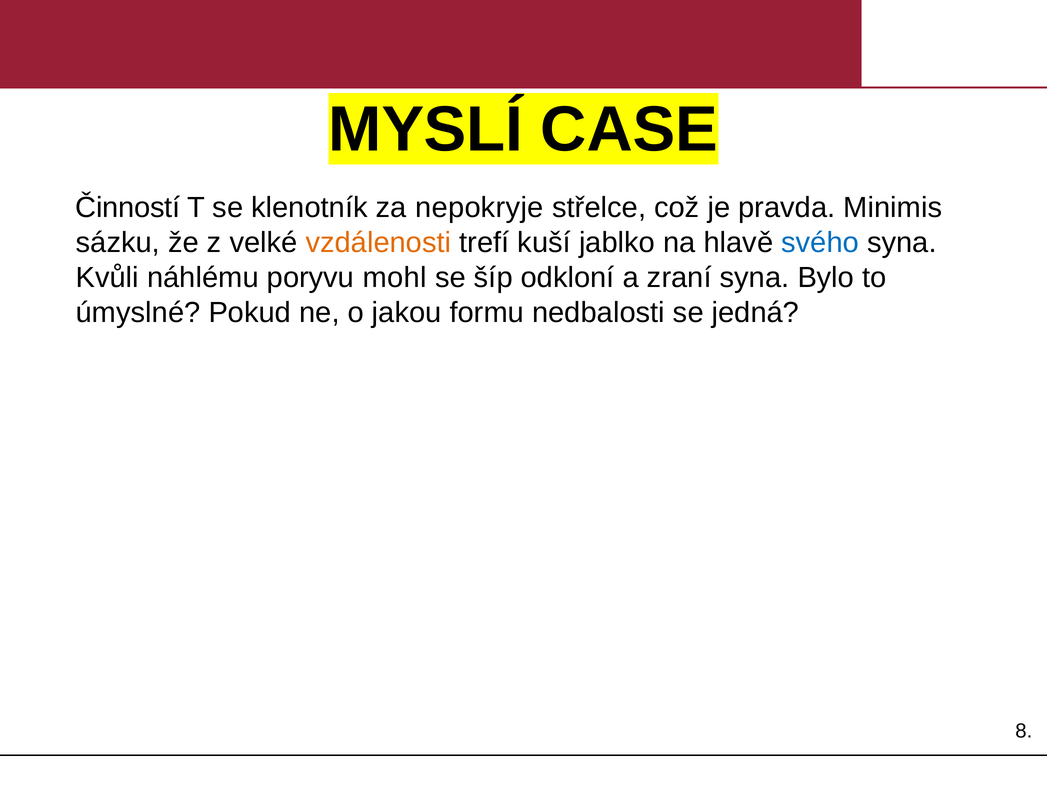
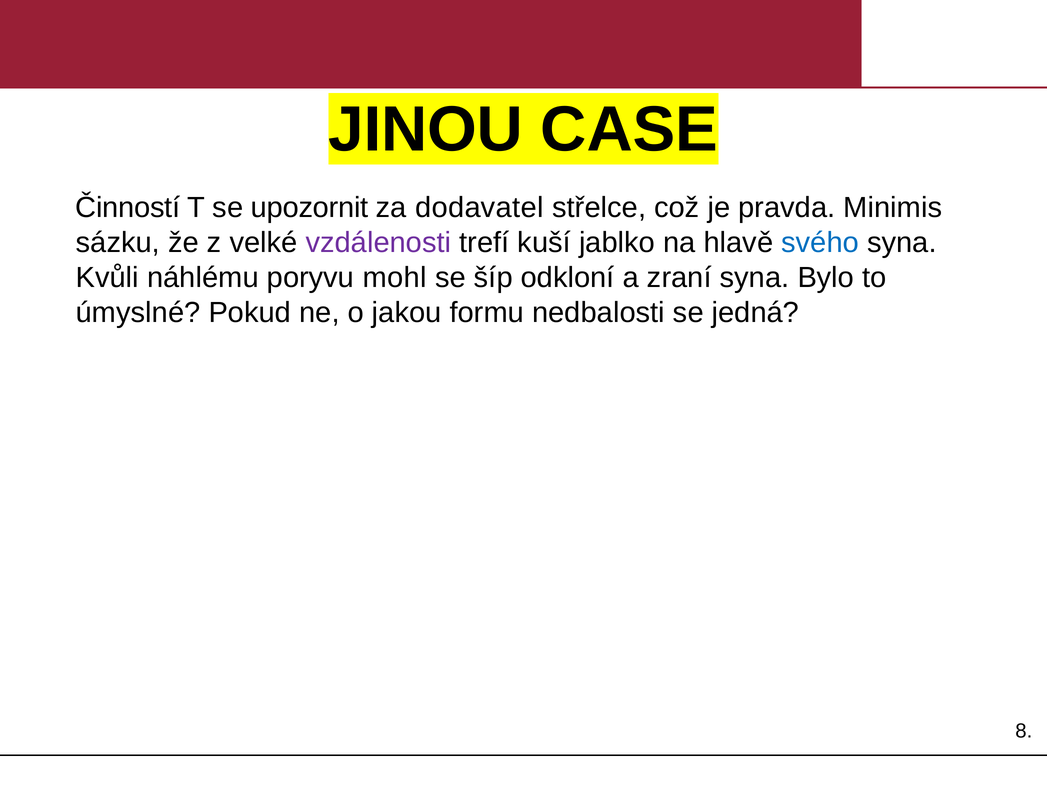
MYSLÍ: MYSLÍ -> JINOU
klenotník: klenotník -> upozornit
nepokryje: nepokryje -> dodavatel
vzdálenosti colour: orange -> purple
